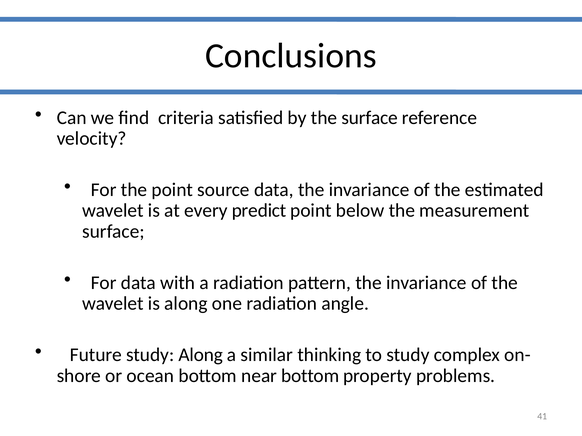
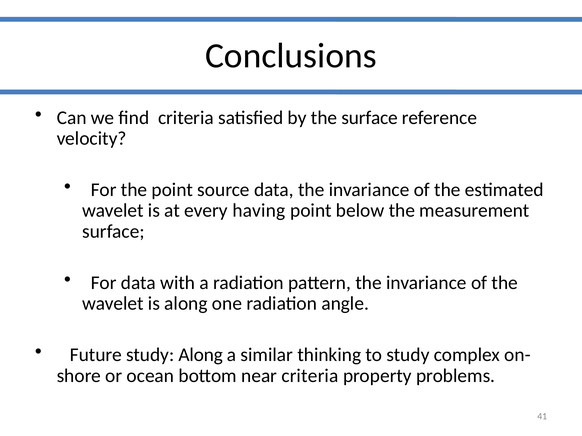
predict: predict -> having
near bottom: bottom -> criteria
